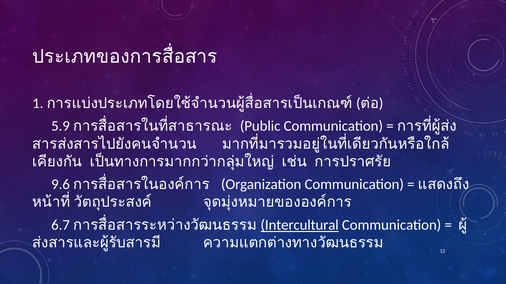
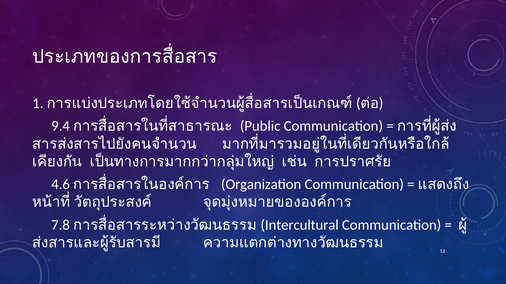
5.9: 5.9 -> 9.4
9.6: 9.6 -> 4.6
6.7: 6.7 -> 7.8
Intercultural underline: present -> none
